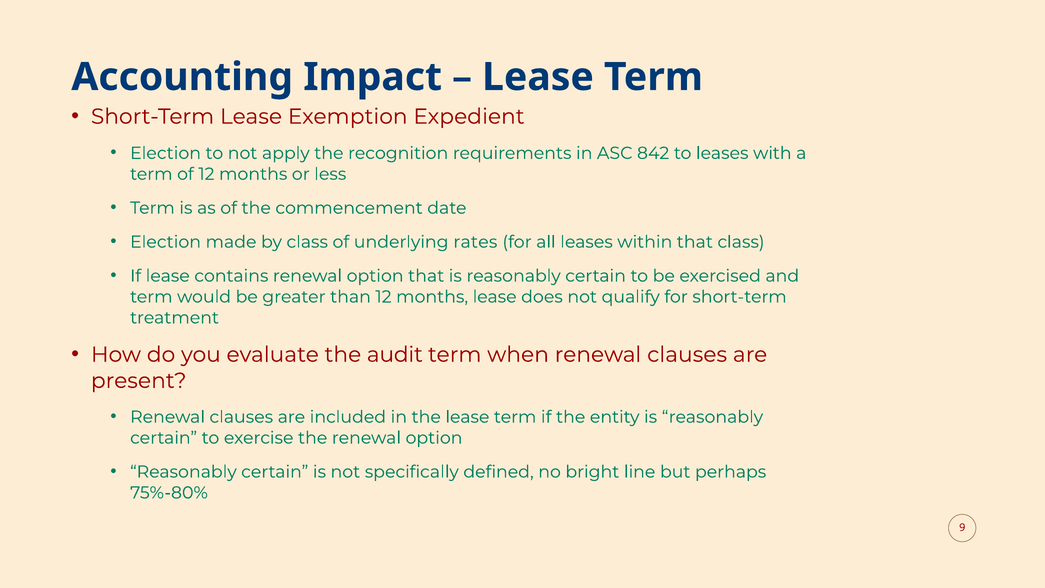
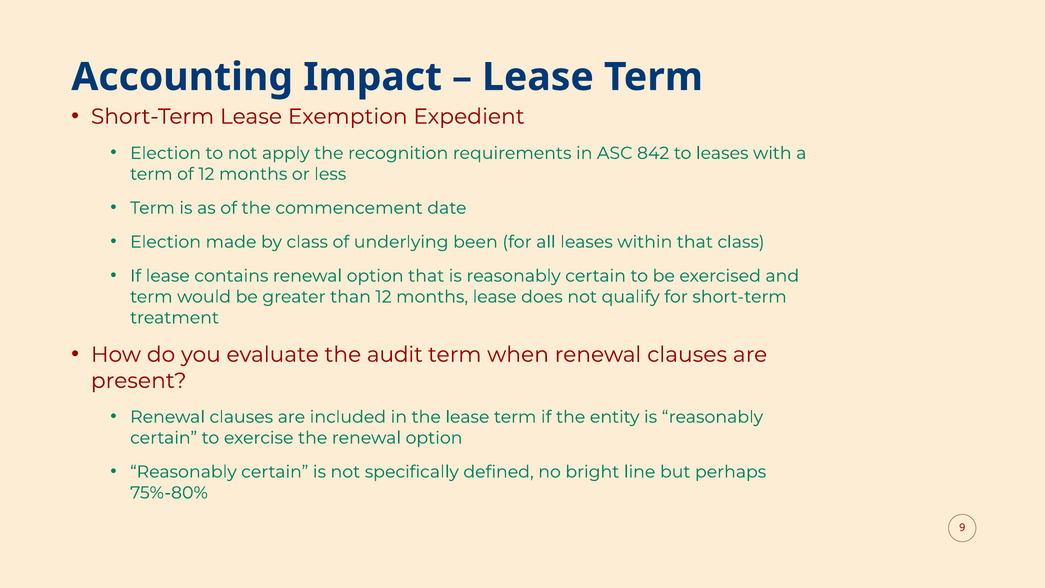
rates: rates -> been
